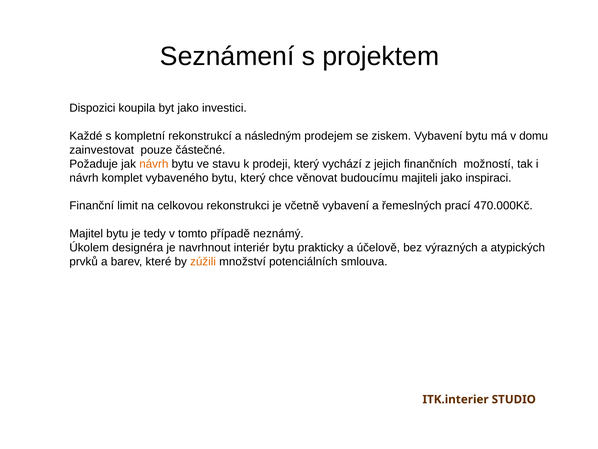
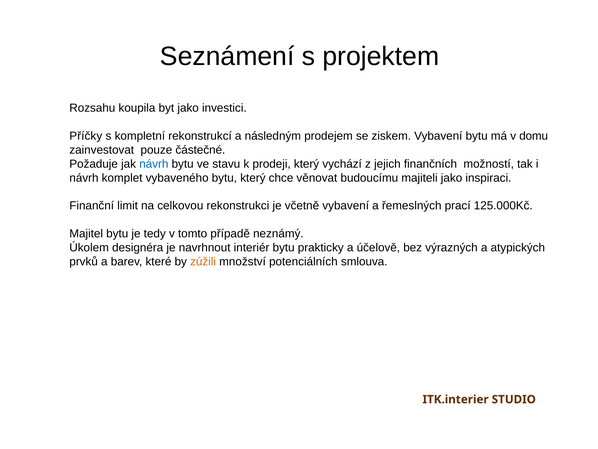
Dispozici: Dispozici -> Rozsahu
Každé: Každé -> Příčky
návrh at (154, 164) colour: orange -> blue
470.000Kč: 470.000Kč -> 125.000Kč
